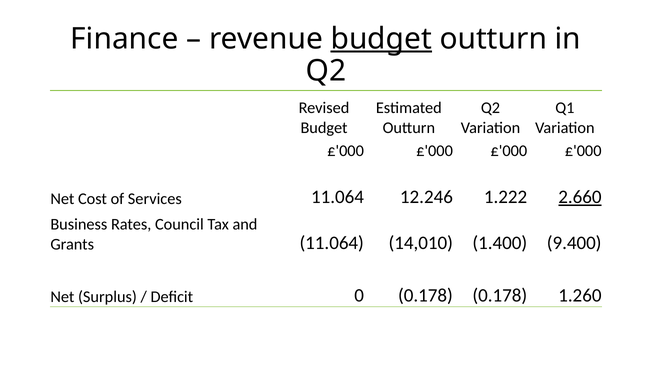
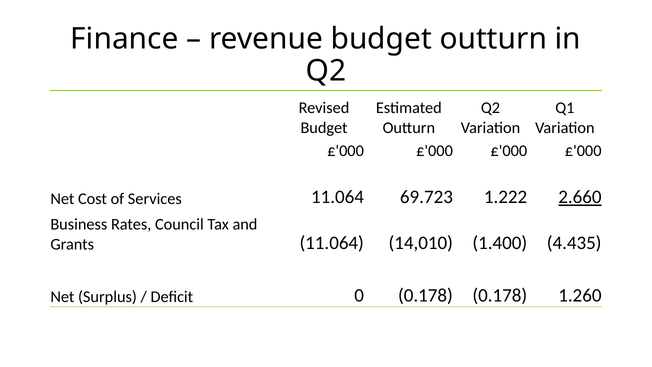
budget at (381, 39) underline: present -> none
12.246: 12.246 -> 69.723
9.400: 9.400 -> 4.435
